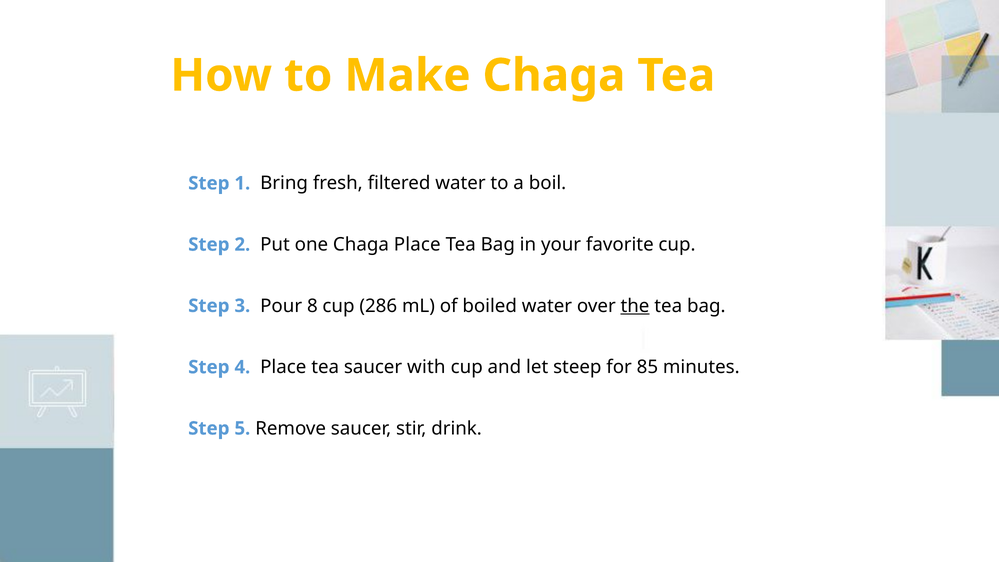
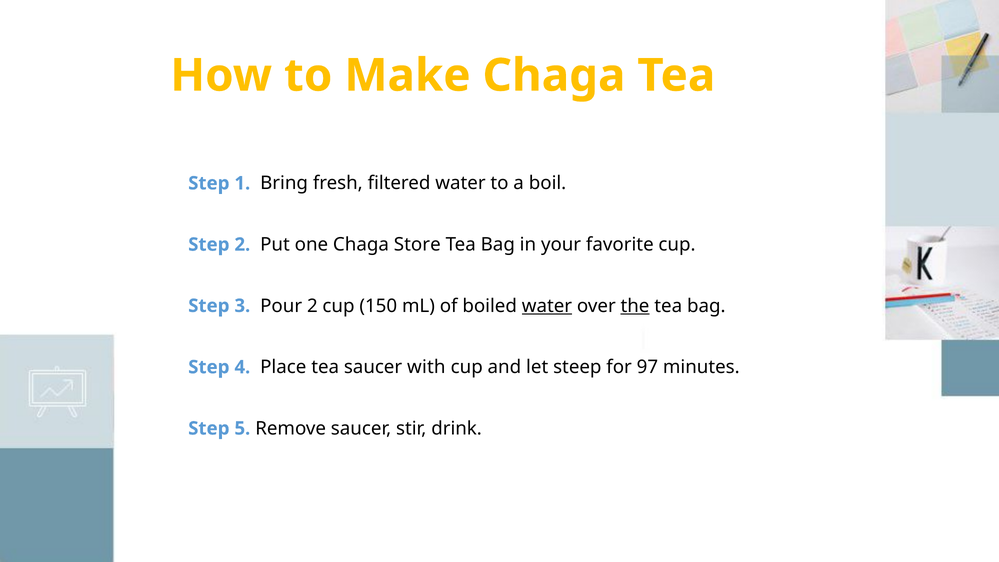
Chaga Place: Place -> Store
Pour 8: 8 -> 2
286: 286 -> 150
water at (547, 306) underline: none -> present
85: 85 -> 97
